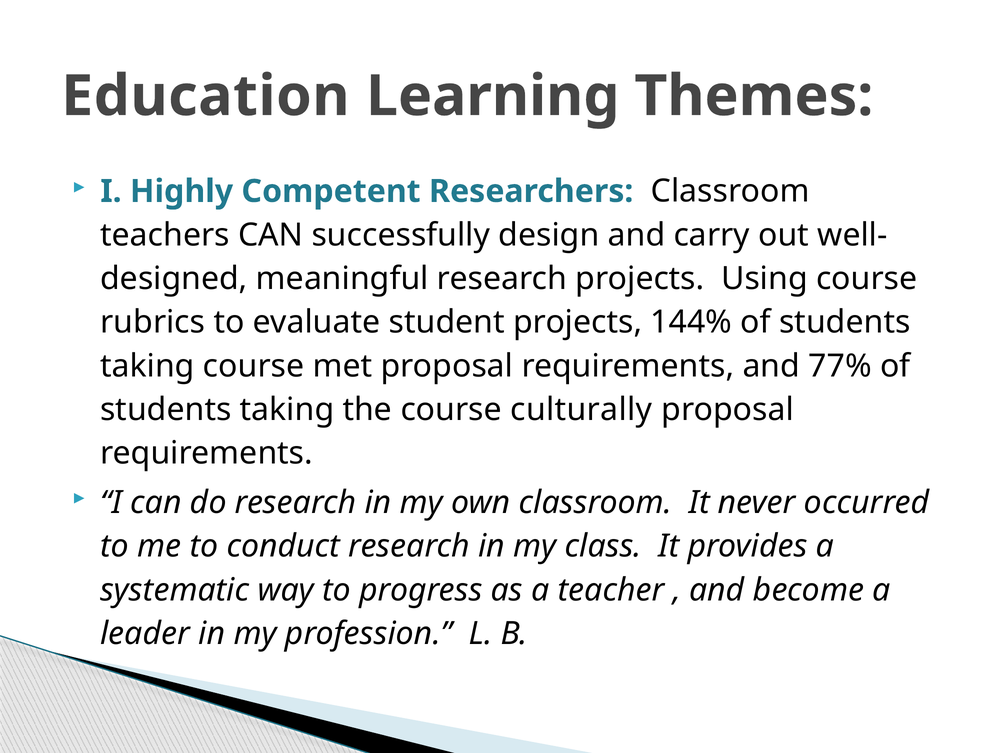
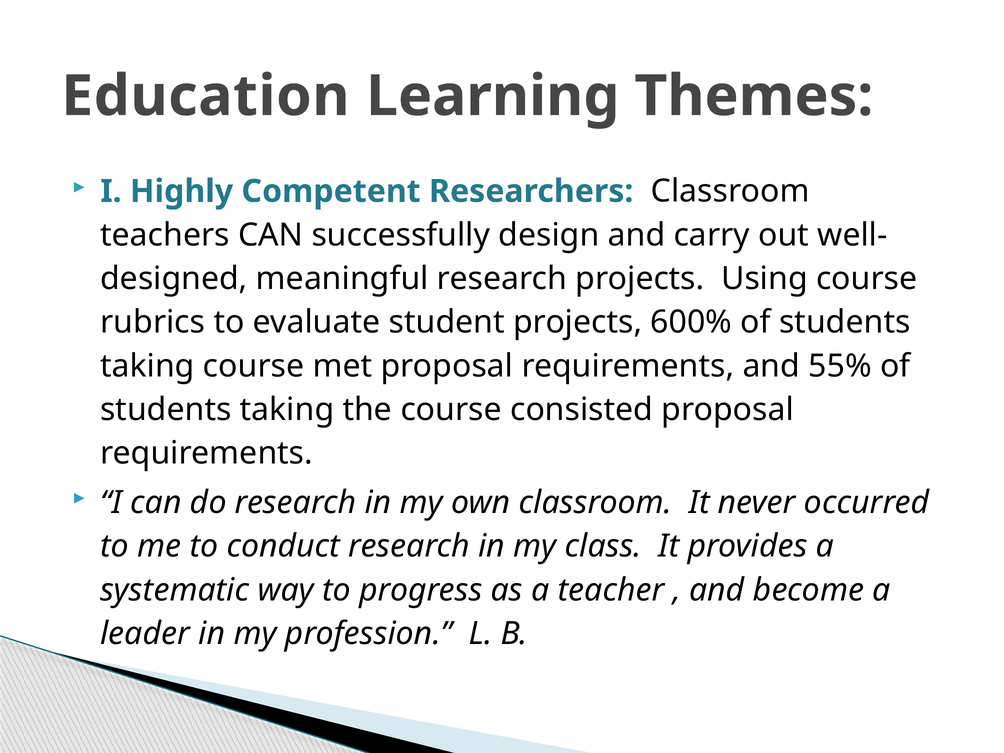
144%: 144% -> 600%
77%: 77% -> 55%
culturally: culturally -> consisted
